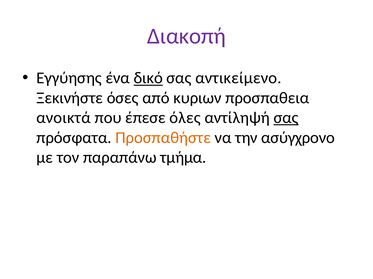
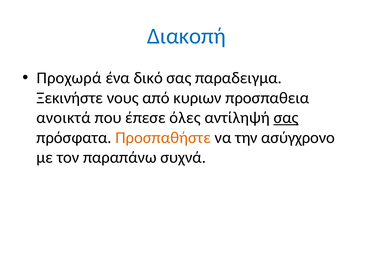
Διακοπή colour: purple -> blue
Εγγύησης: Εγγύησης -> Προχωρά
δικό underline: present -> none
αντικείμενο: αντικείμενο -> παραδειγμα
όσες: όσες -> νους
τμήμα: τμήμα -> συχνά
